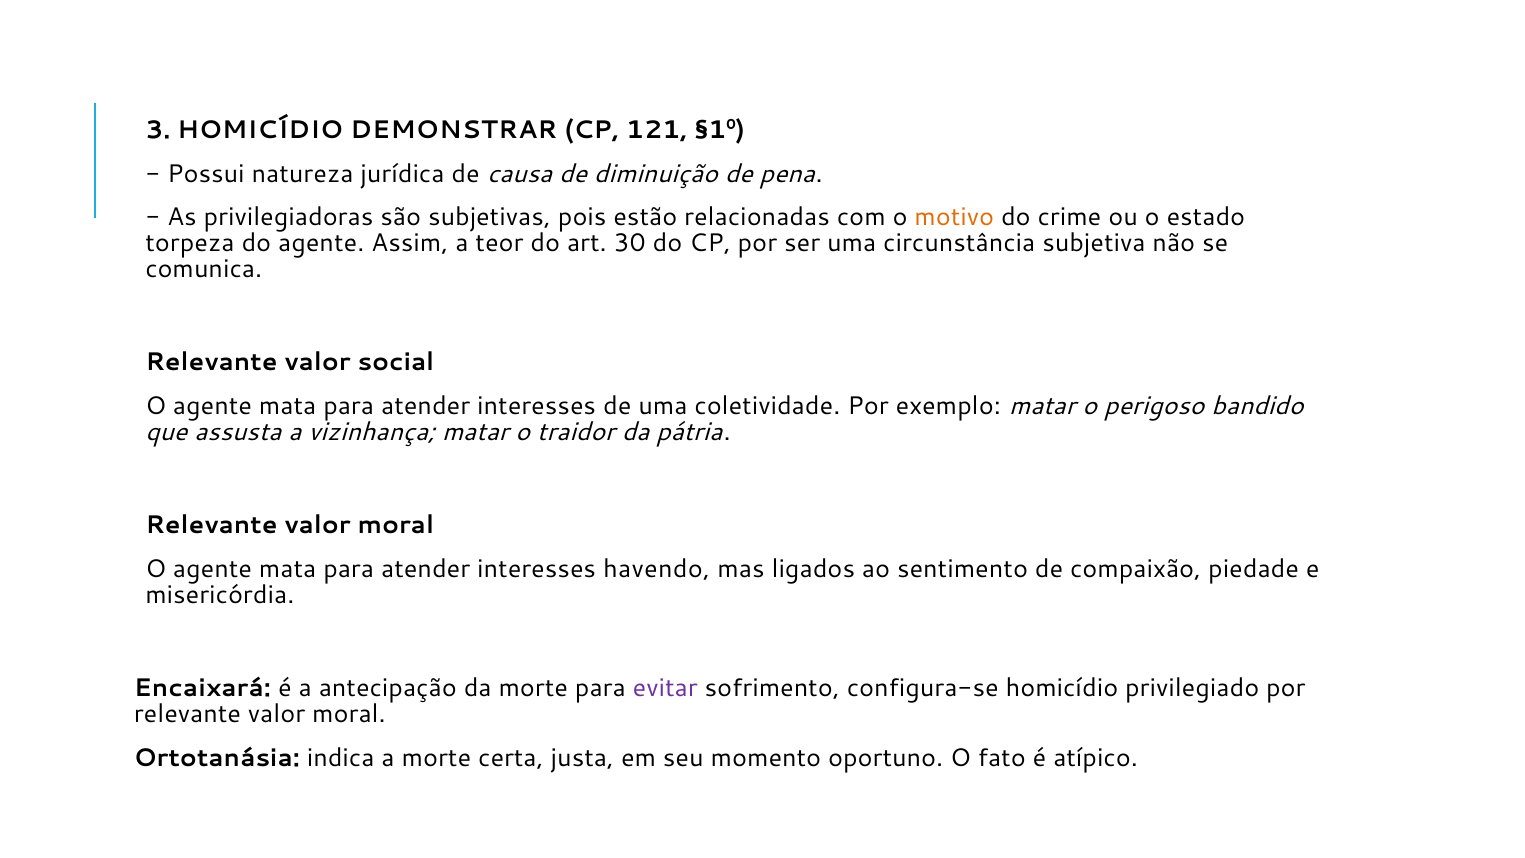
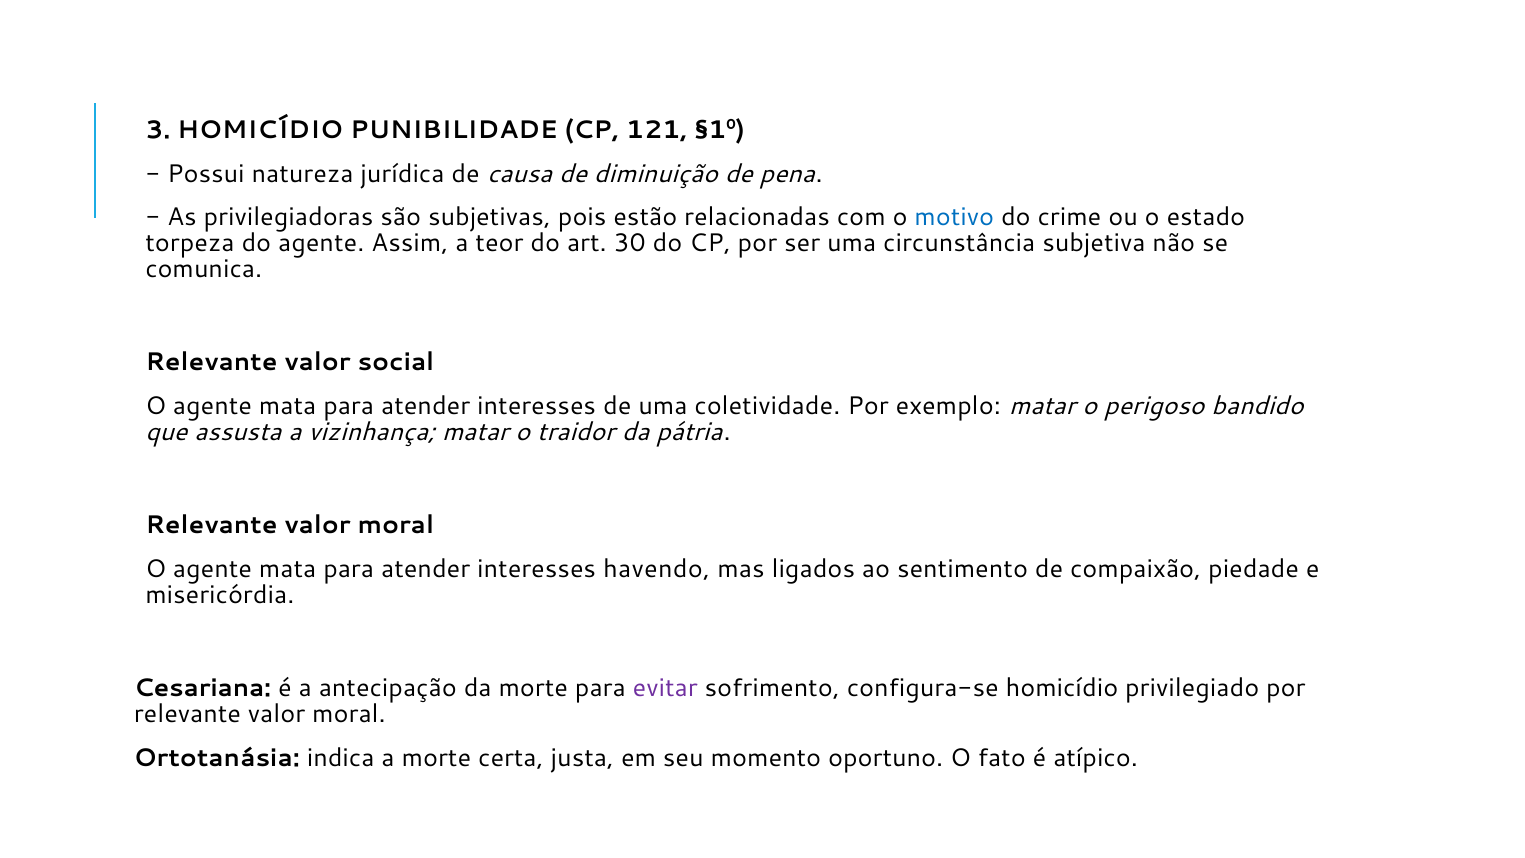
DEMONSTRAR: DEMONSTRAR -> PUNIBILIDADE
motivo colour: orange -> blue
Encaixará: Encaixará -> Cesariana
